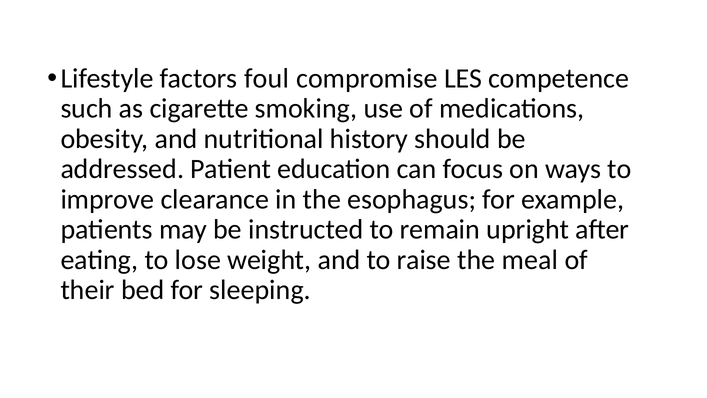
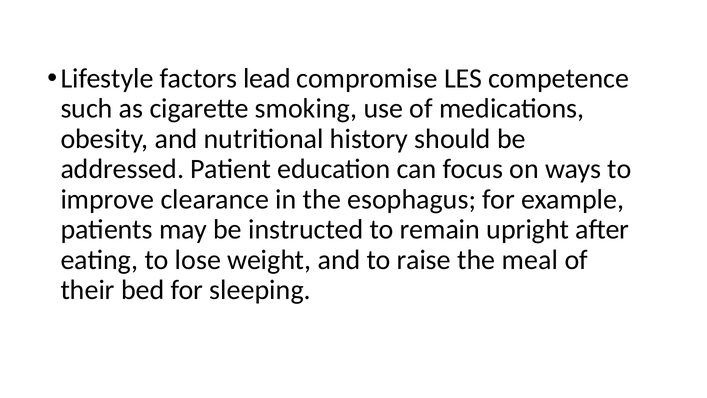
foul: foul -> lead
